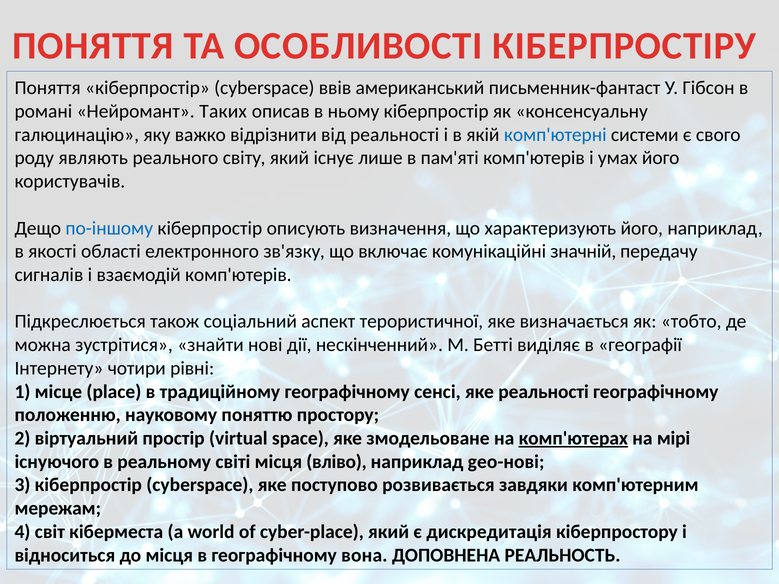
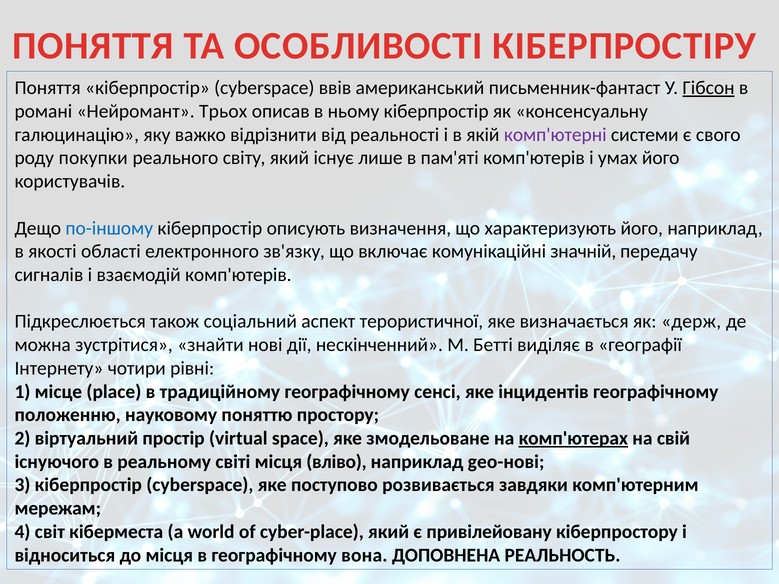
Гібсон underline: none -> present
Таких: Таких -> Трьох
комп'ютерні colour: blue -> purple
являють: являють -> покупки
тобто: тобто -> держ
яке реальності: реальності -> інцидентів
мірі: мірі -> свій
дискредитація: дискредитація -> привілейовану
